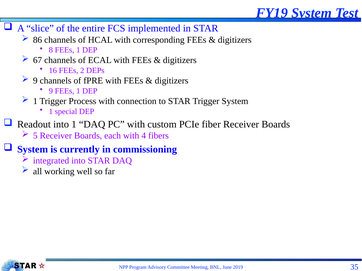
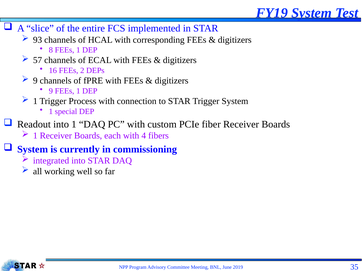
86: 86 -> 93
67: 67 -> 57
5 at (35, 136): 5 -> 1
